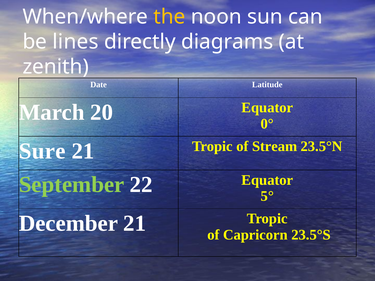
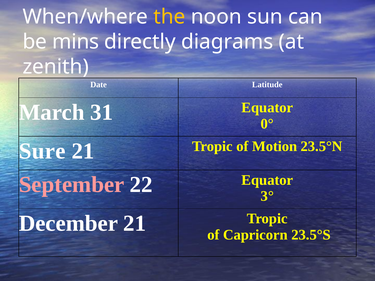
lines: lines -> mins
20: 20 -> 31
Stream: Stream -> Motion
September colour: light green -> pink
5°: 5° -> 3°
